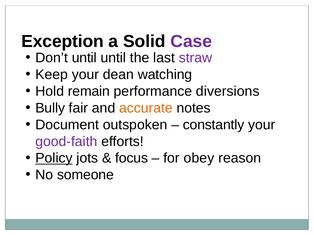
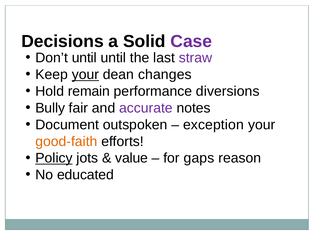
Exception: Exception -> Decisions
your at (85, 75) underline: none -> present
watching: watching -> changes
accurate colour: orange -> purple
constantly: constantly -> exception
good-faith colour: purple -> orange
focus: focus -> value
obey: obey -> gaps
someone: someone -> educated
